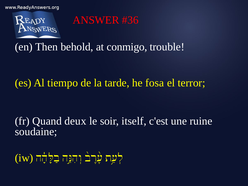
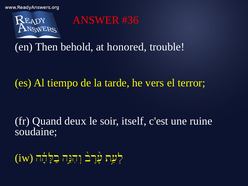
conmigo: conmigo -> honored
fosa: fosa -> vers
